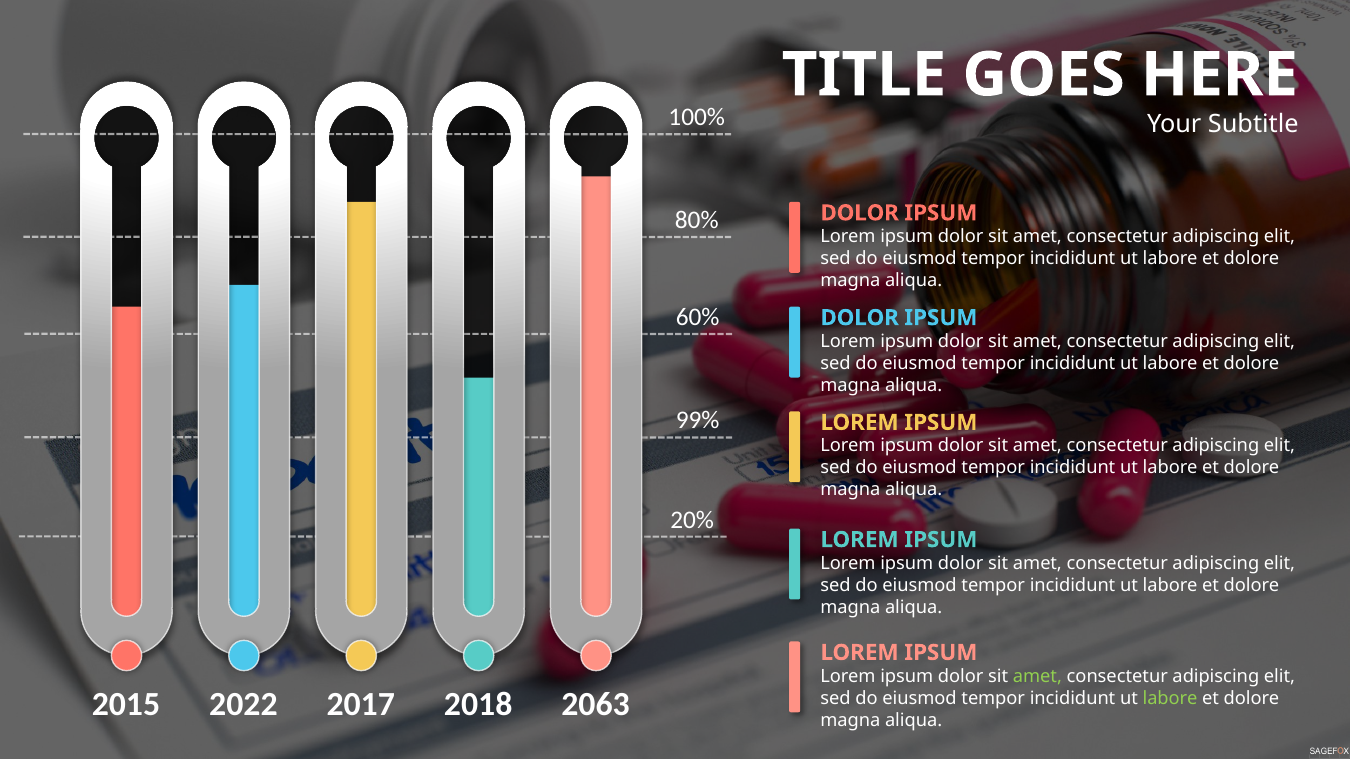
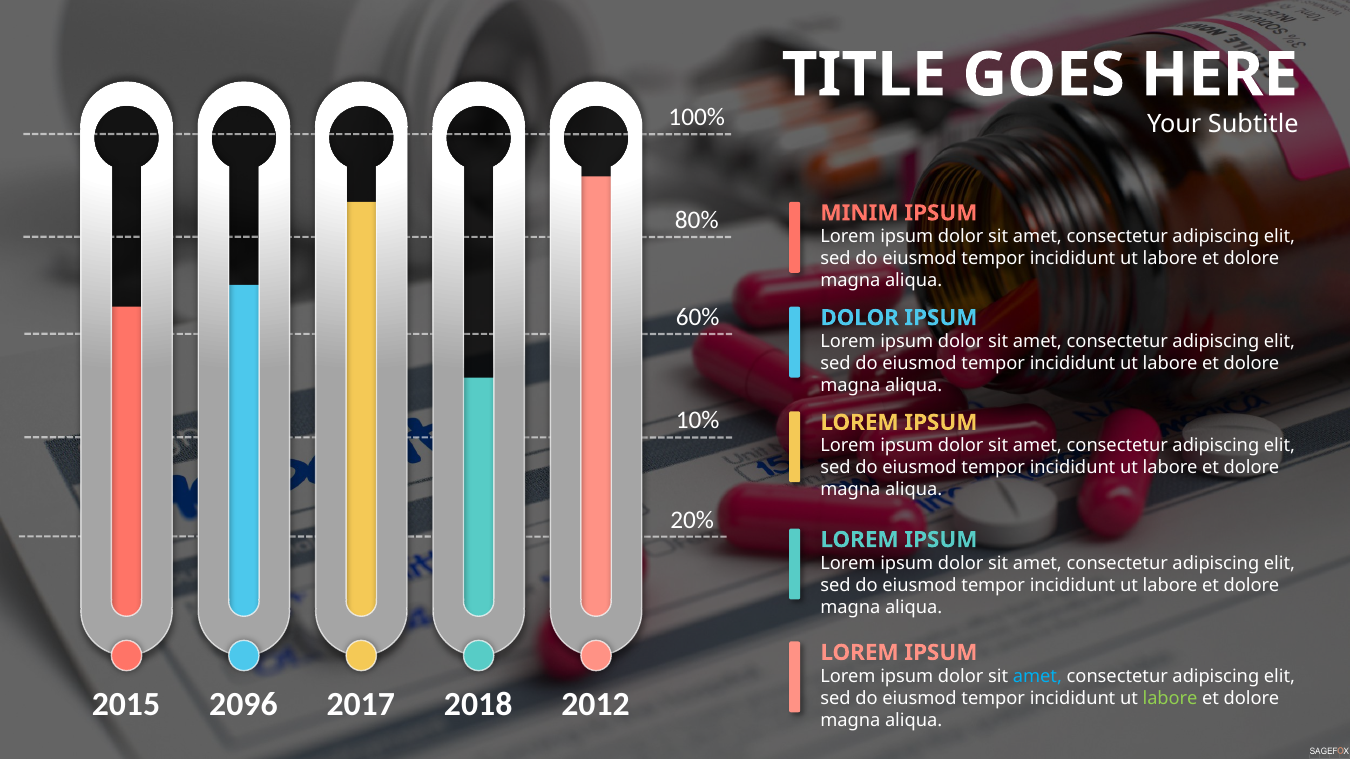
DOLOR at (860, 213): DOLOR -> MINIM
99%: 99% -> 10%
amet at (1037, 676) colour: light green -> light blue
2022: 2022 -> 2096
2063: 2063 -> 2012
